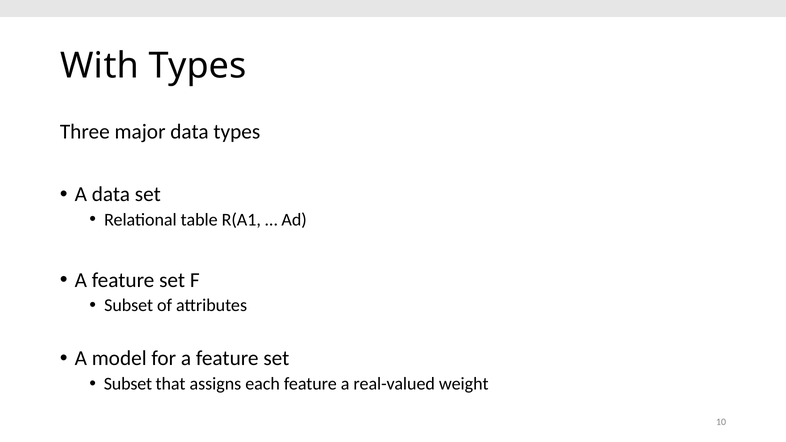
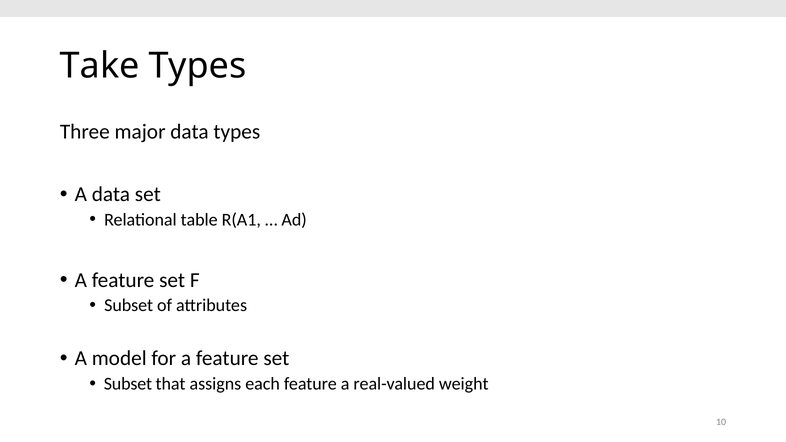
With: With -> Take
